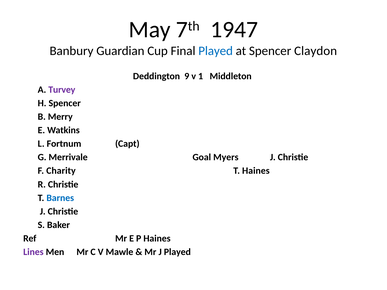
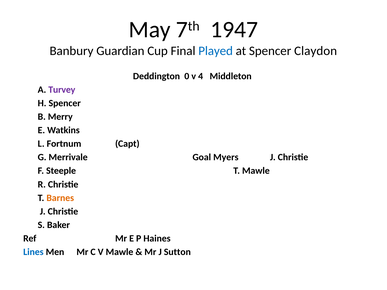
9: 9 -> 0
1: 1 -> 4
Charity: Charity -> Steeple
T Haines: Haines -> Mawle
Barnes colour: blue -> orange
Lines colour: purple -> blue
J Played: Played -> Sutton
